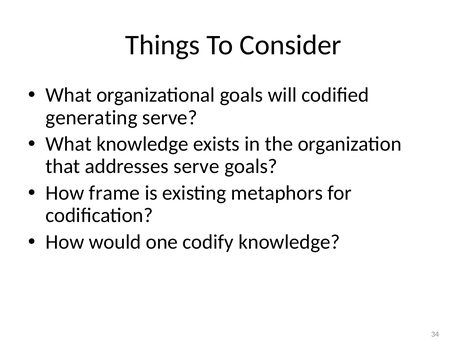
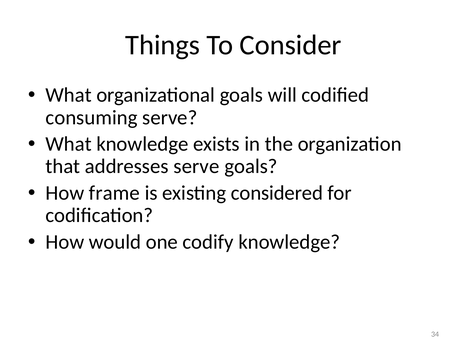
generating: generating -> consuming
metaphors: metaphors -> considered
